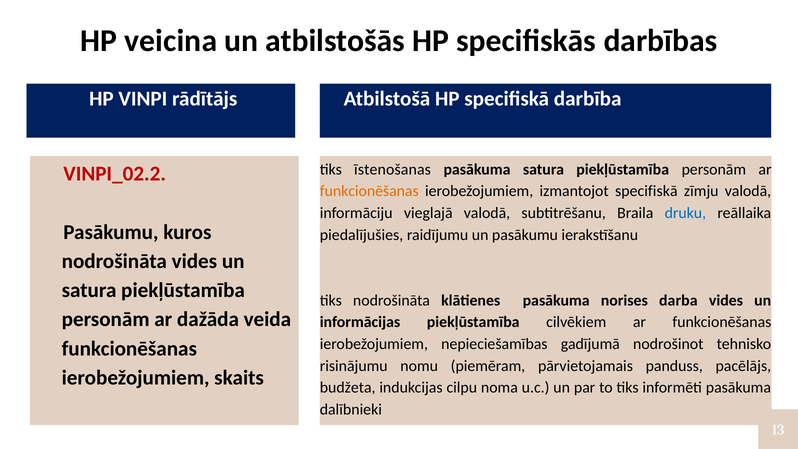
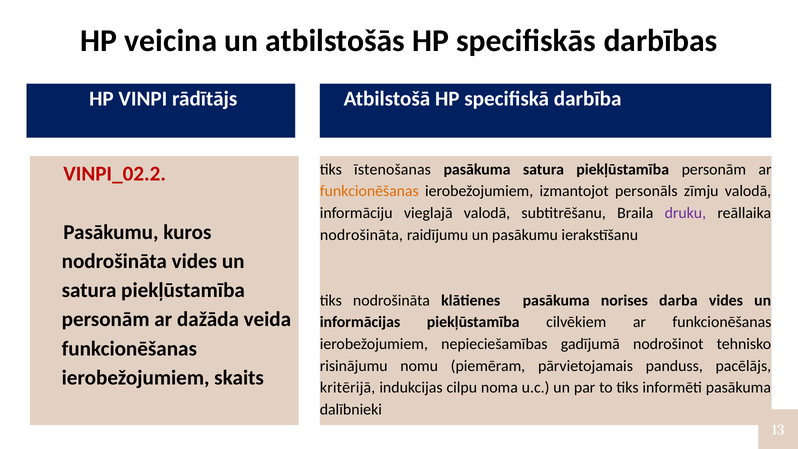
izmantojot specifiskā: specifiskā -> personāls
druku colour: blue -> purple
piedalījušies at (362, 235): piedalījušies -> nodrošināta
budžeta: budžeta -> kritērijā
